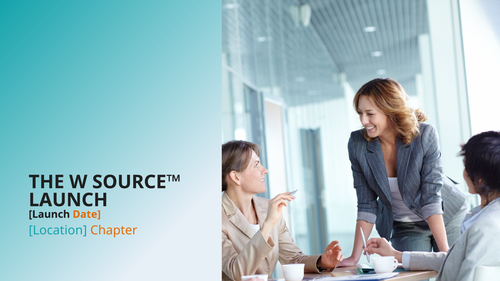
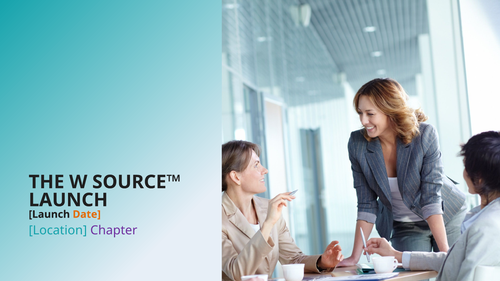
Chapter colour: orange -> purple
